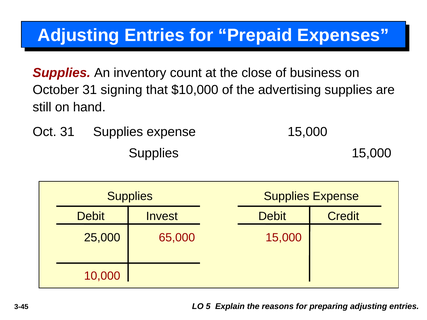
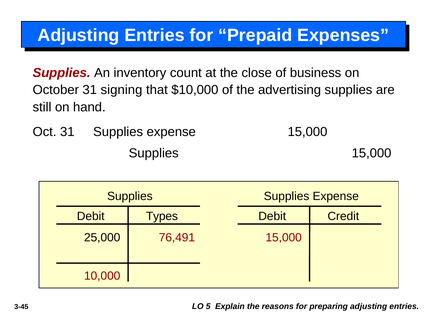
Invest: Invest -> Types
65,000: 65,000 -> 76,491
